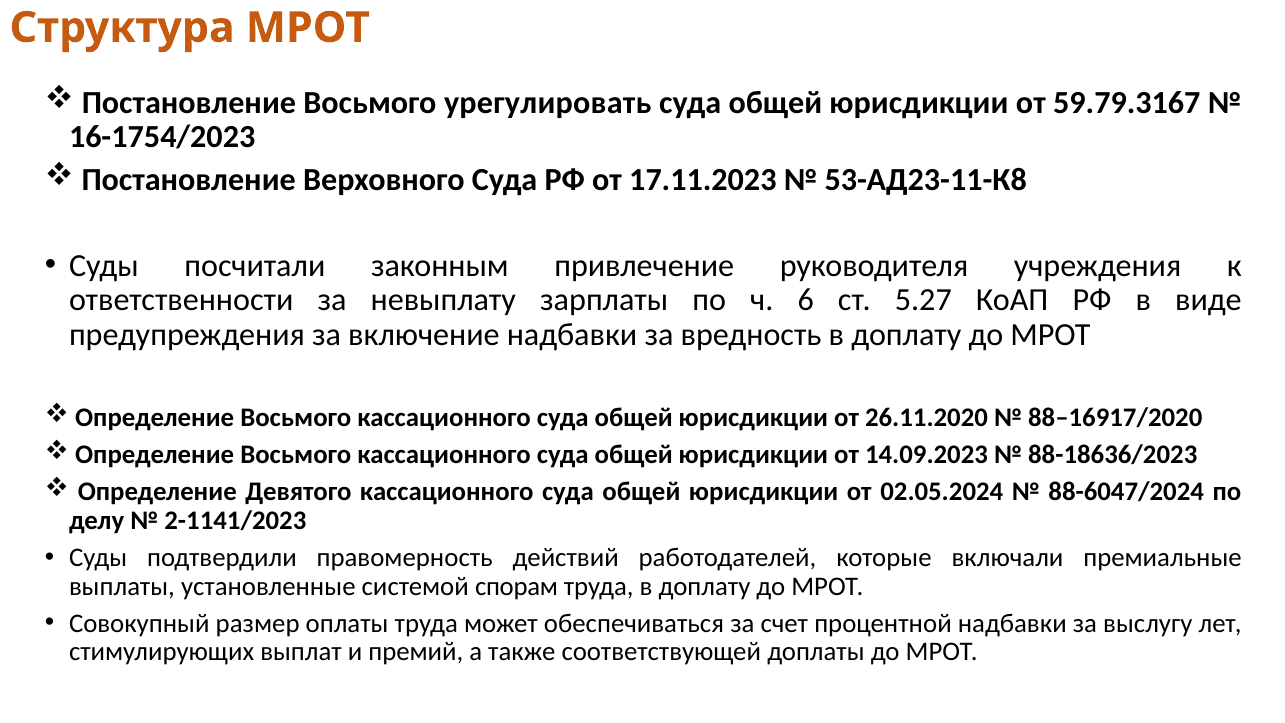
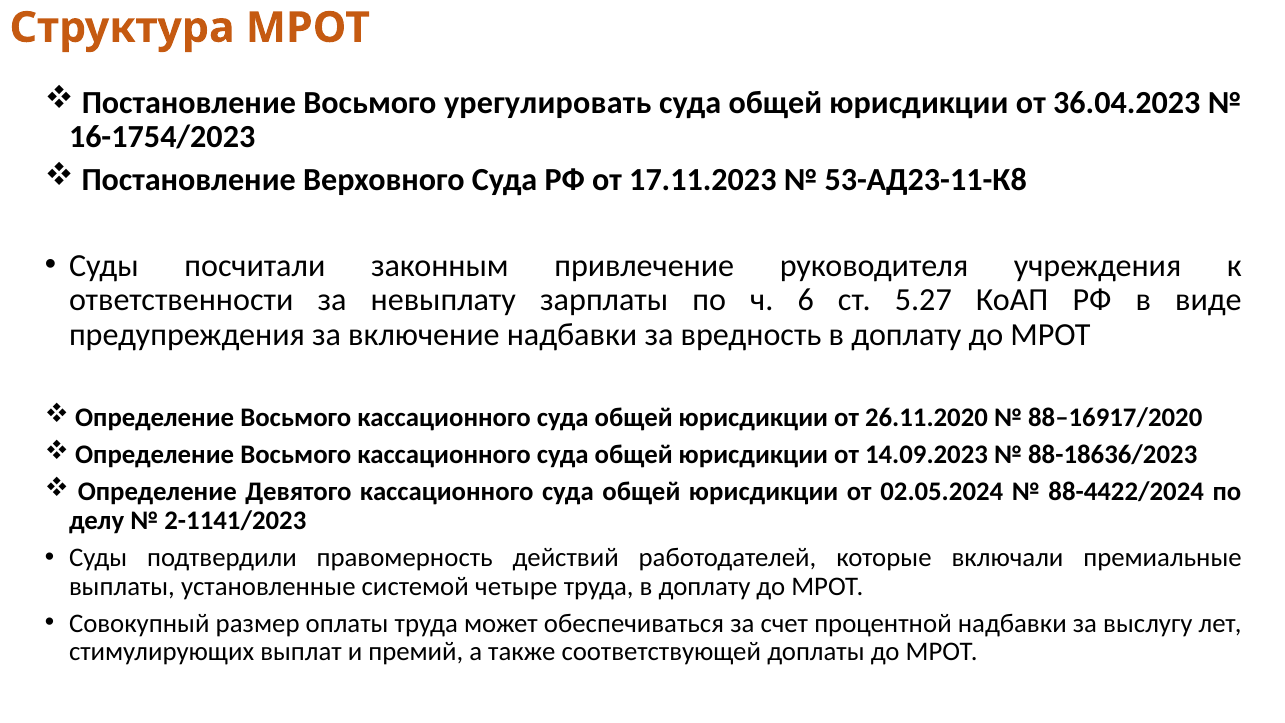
59.79.3167: 59.79.3167 -> 36.04.2023
88-6047/2024: 88-6047/2024 -> 88-4422/2024
спорам: спорам -> четыре
